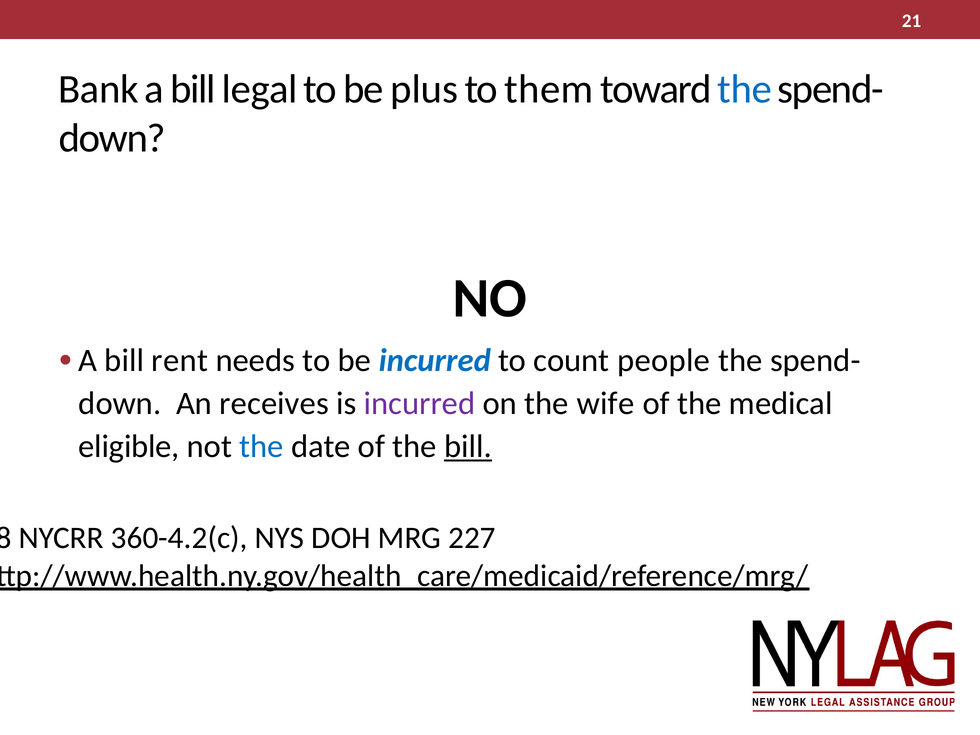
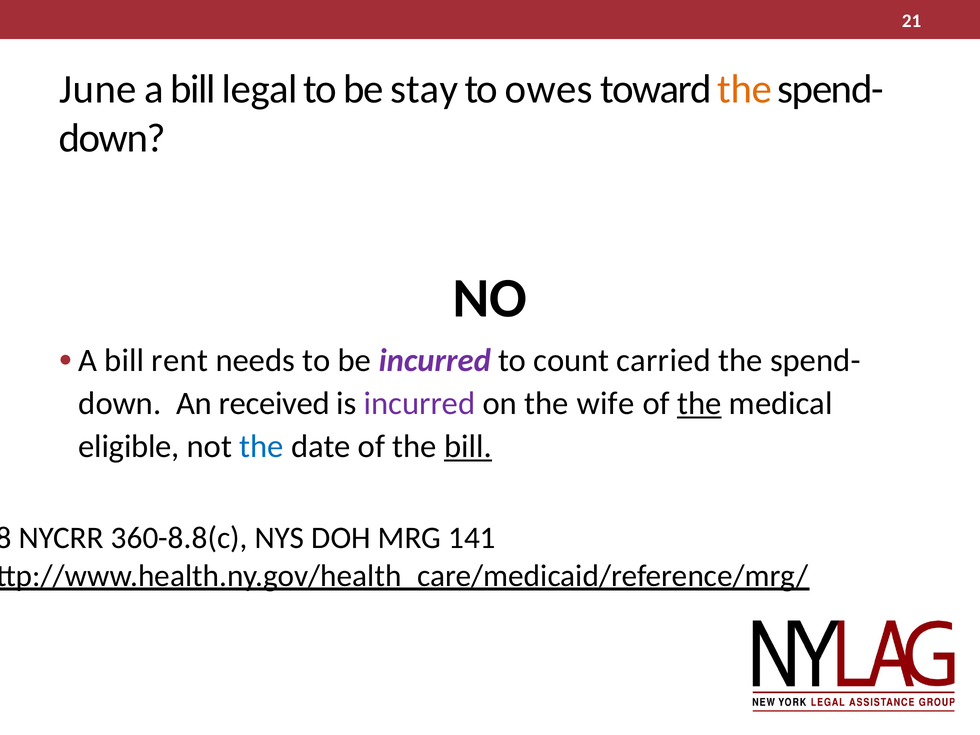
Bank: Bank -> June
plus: plus -> stay
them: them -> owes
the at (745, 89) colour: blue -> orange
incurred at (435, 360) colour: blue -> purple
people: people -> carried
receives: receives -> received
the at (699, 404) underline: none -> present
360-4.2(c: 360-4.2(c -> 360-8.8(c
227: 227 -> 141
